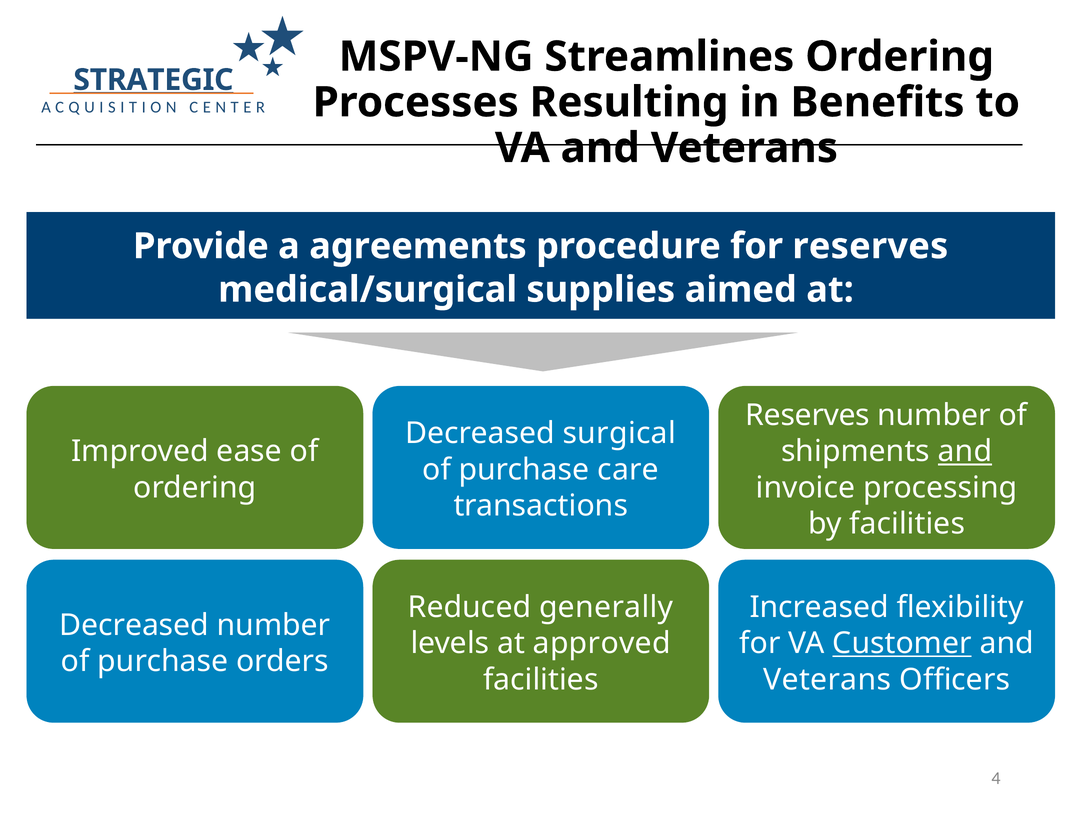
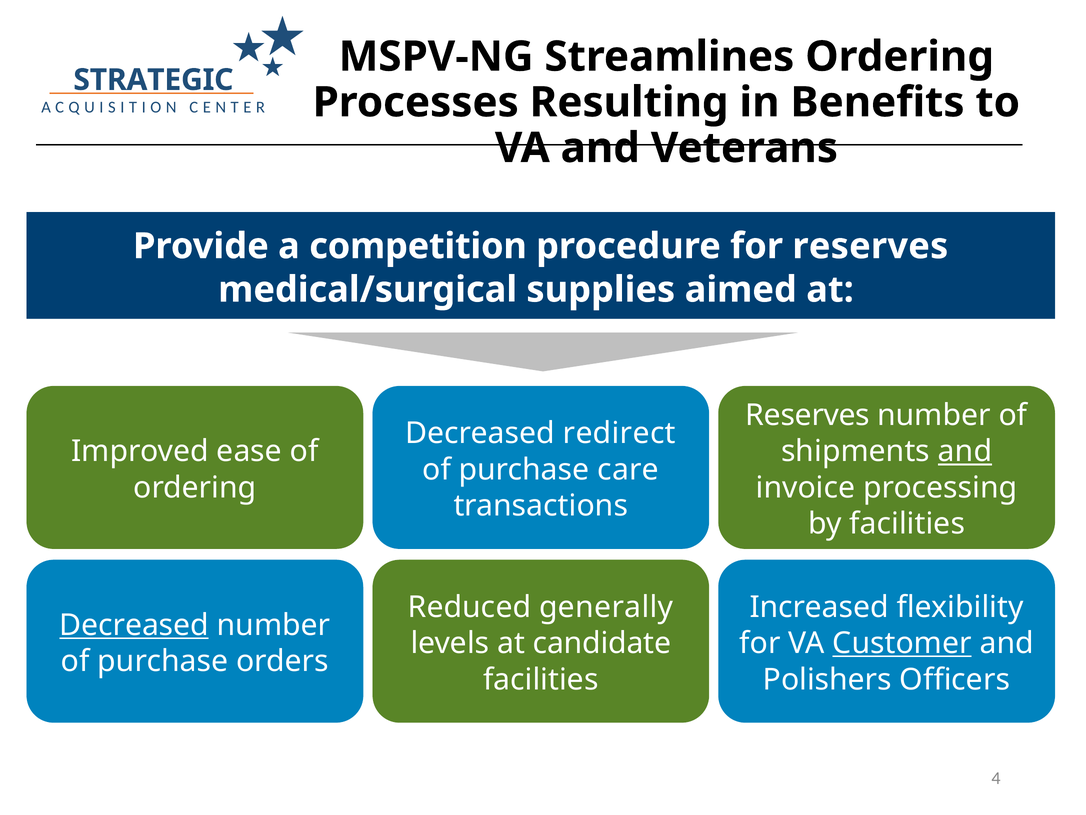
STRATEGIC underline: present -> none
agreements: agreements -> competition
surgical: surgical -> redirect
Decreased at (134, 625) underline: none -> present
approved: approved -> candidate
Veterans at (827, 679): Veterans -> Polishers
